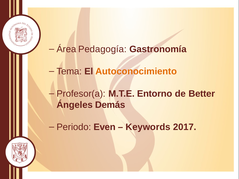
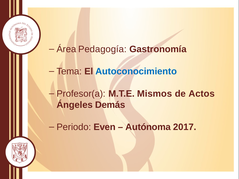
Autoconocimiento colour: orange -> blue
Entorno: Entorno -> Mismos
Better: Better -> Actos
Keywords: Keywords -> Autónoma
